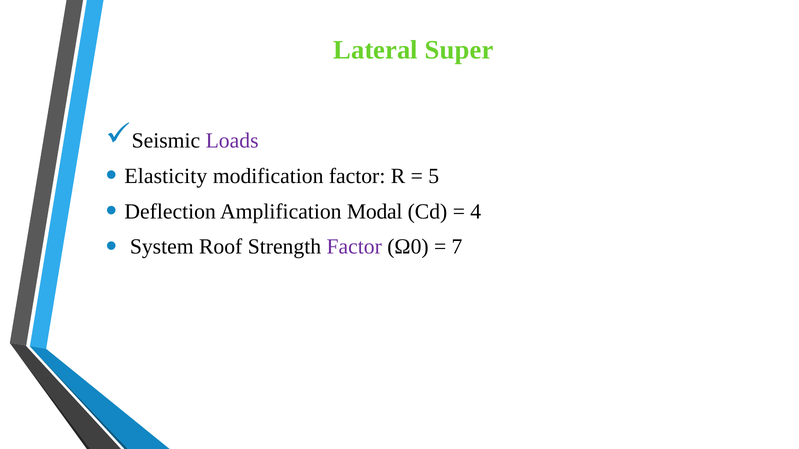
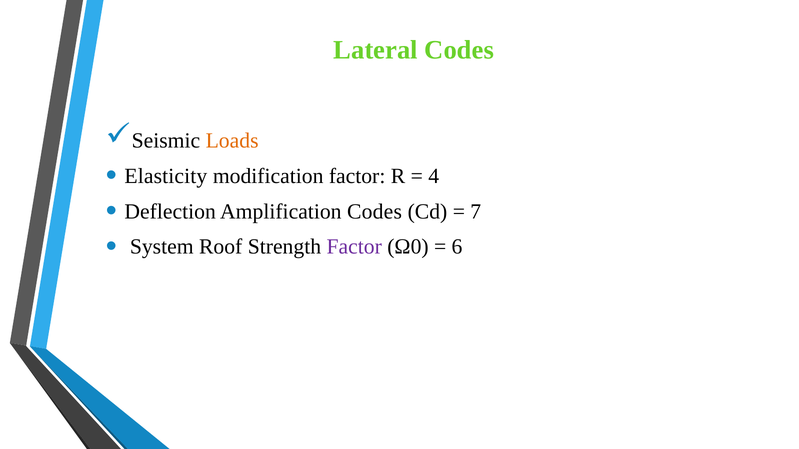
Lateral Super: Super -> Codes
Loads colour: purple -> orange
5: 5 -> 4
Amplification Modal: Modal -> Codes
4: 4 -> 7
7: 7 -> 6
